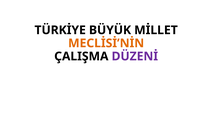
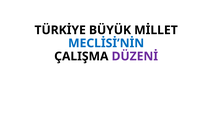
MECLİSİ’NİN colour: orange -> blue
